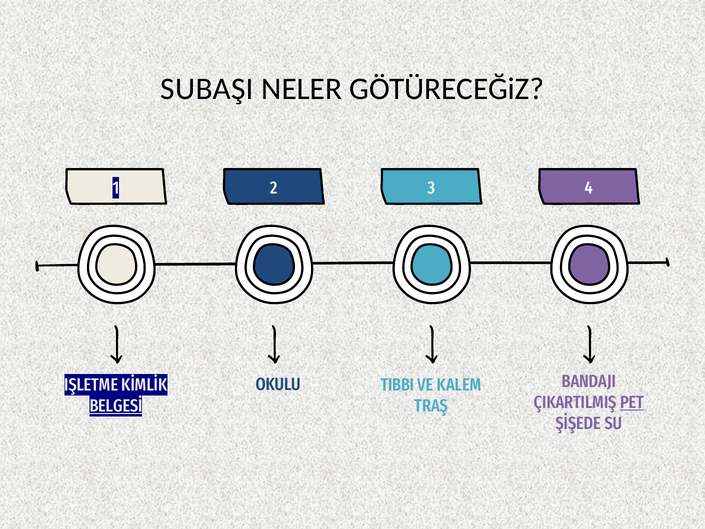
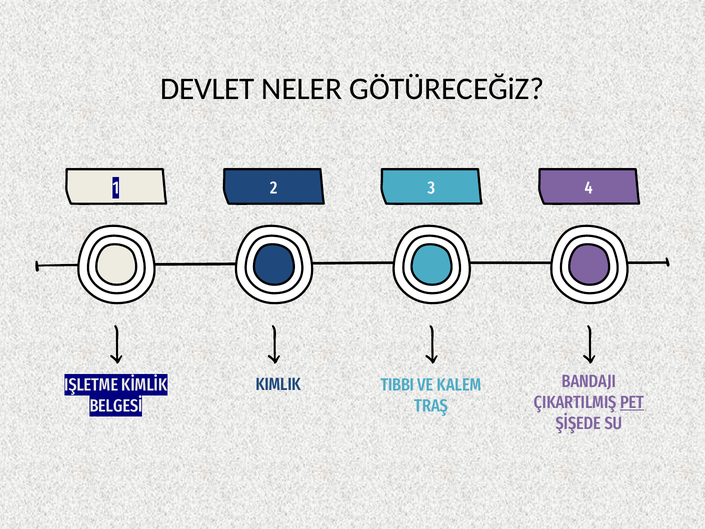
SUBAŞI: SUBAŞI -> DEVLET
OKULU: OKULU -> KIMLIK
BELGESİ underline: present -> none
